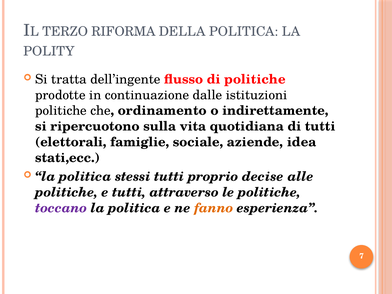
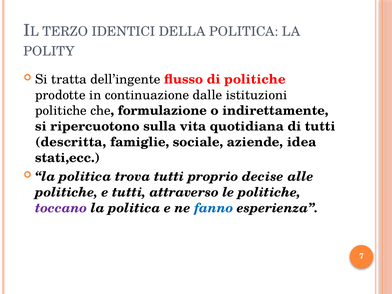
RIFORMA: RIFORMA -> IDENTICI
ordinamento: ordinamento -> formulazione
elettorali: elettorali -> descritta
stessi: stessi -> trova
fanno colour: orange -> blue
